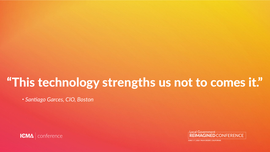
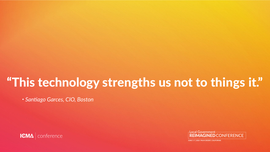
comes: comes -> things
